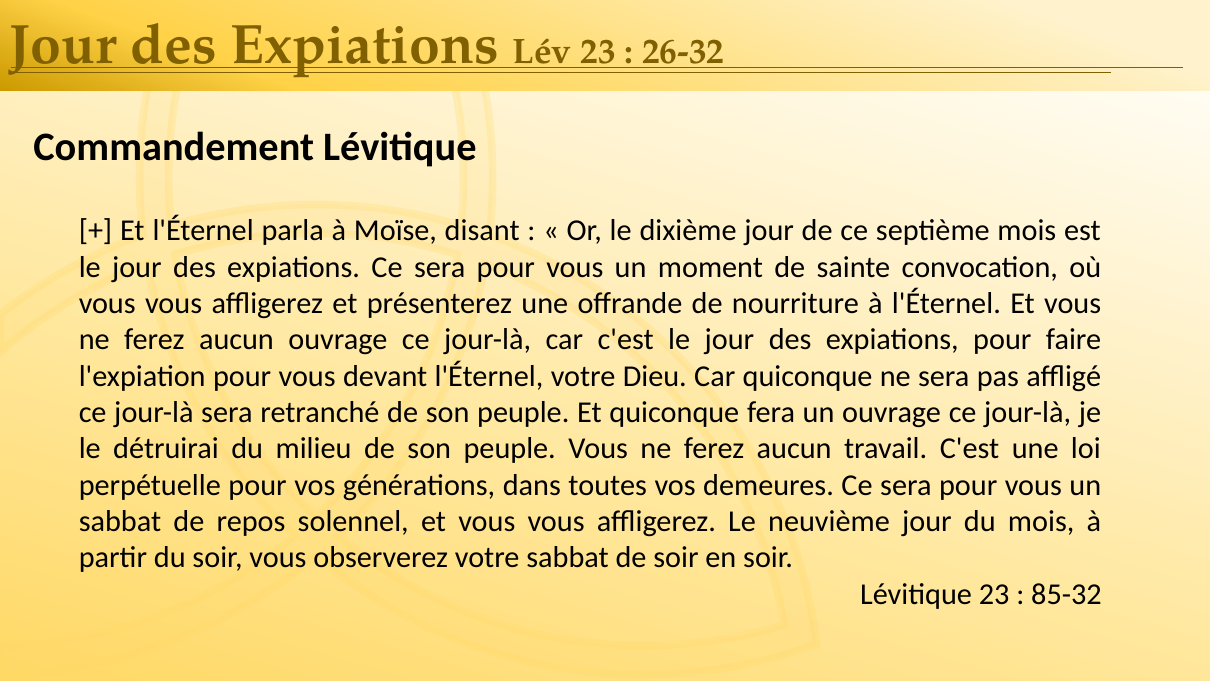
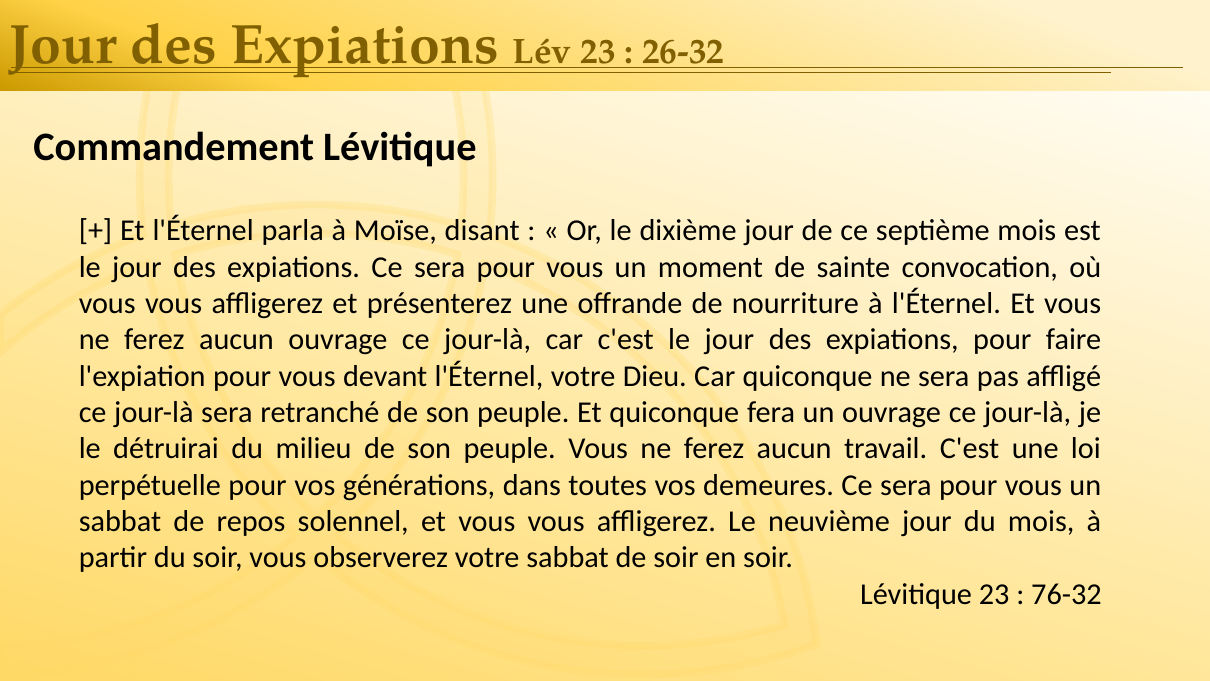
85-32: 85-32 -> 76-32
